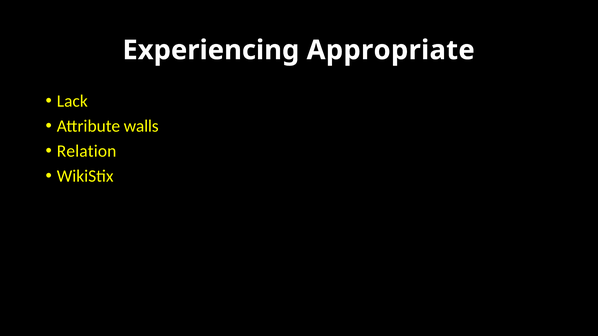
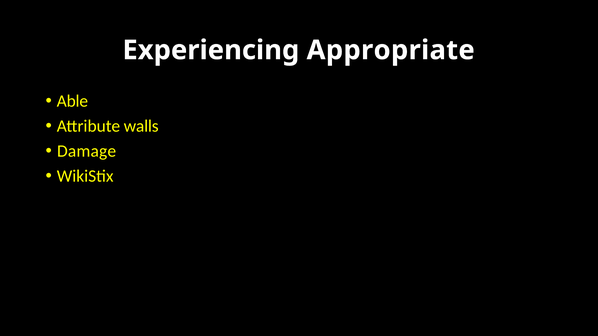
Lack: Lack -> Able
Relation: Relation -> Damage
